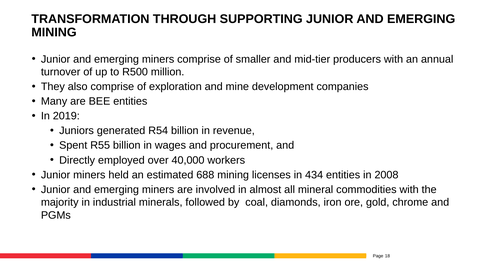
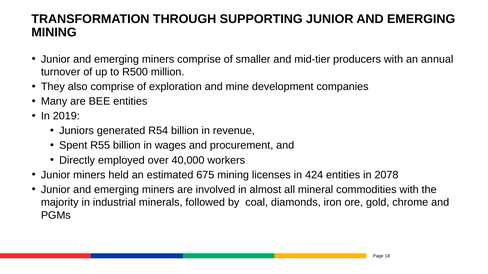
688: 688 -> 675
434: 434 -> 424
2008: 2008 -> 2078
